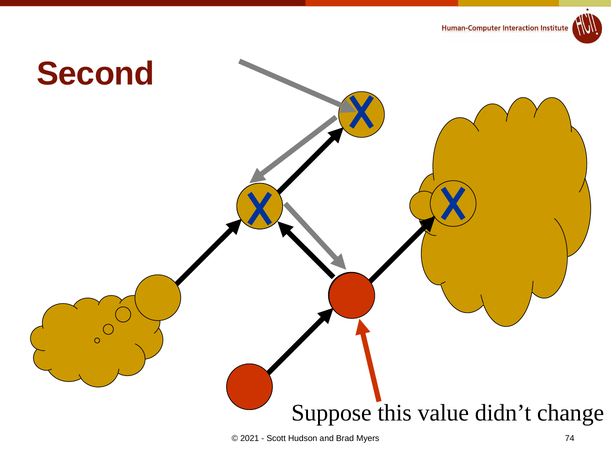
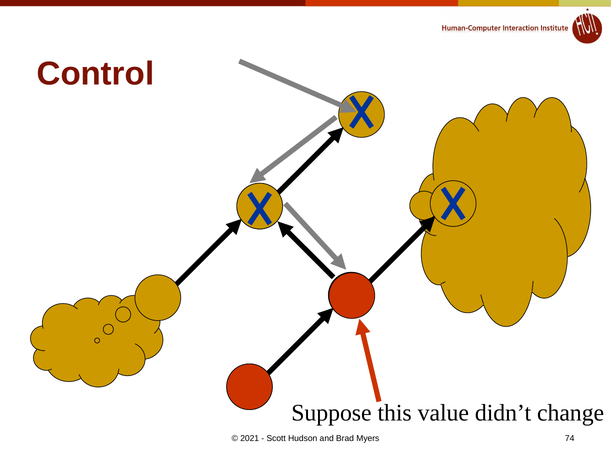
Second: Second -> Control
